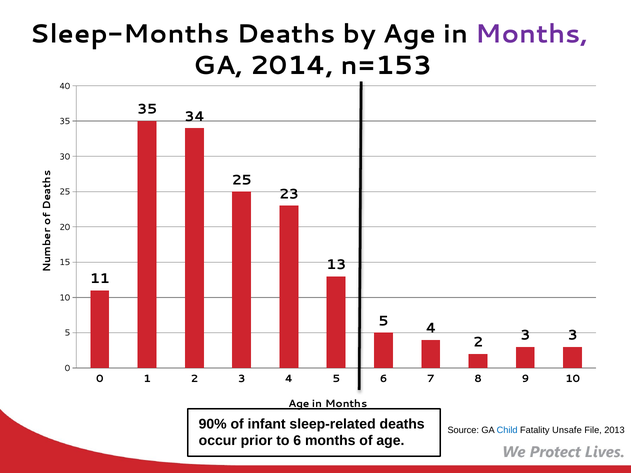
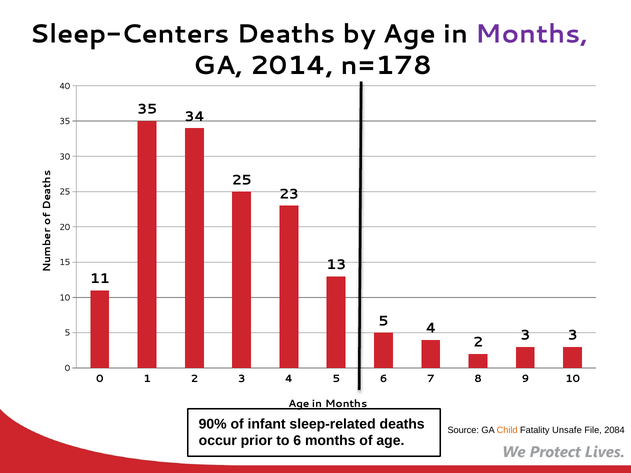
Sleep-Months: Sleep-Months -> Sleep-Centers
n=153: n=153 -> n=178
Child colour: blue -> orange
2013: 2013 -> 2084
